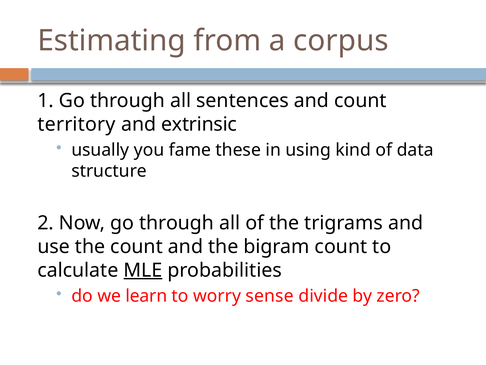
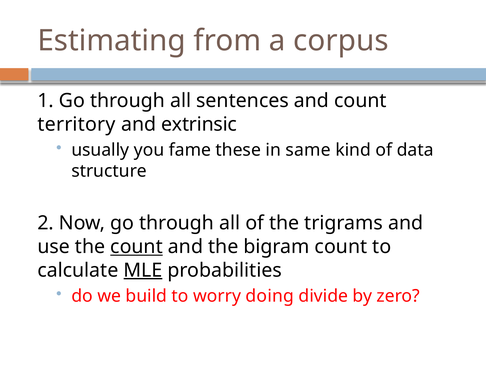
using: using -> same
count at (137, 246) underline: none -> present
learn: learn -> build
sense: sense -> doing
